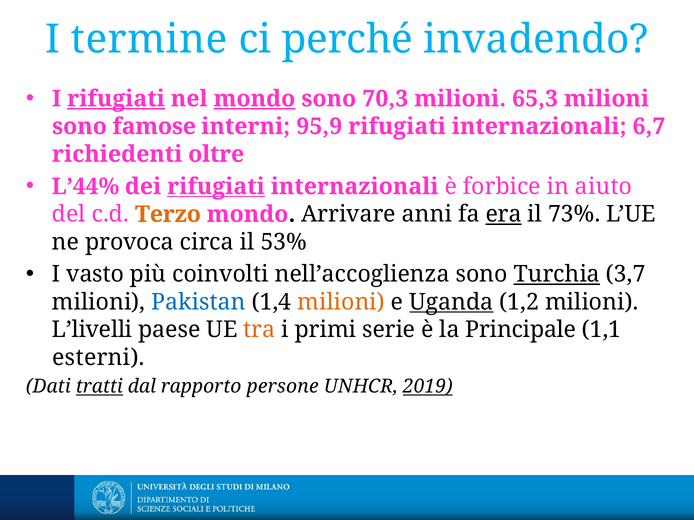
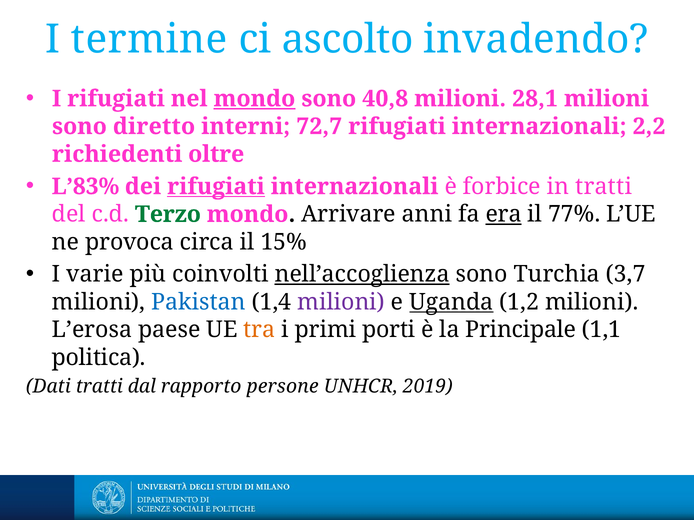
perché: perché -> ascolto
rifugiati at (116, 99) underline: present -> none
70,3: 70,3 -> 40,8
65,3: 65,3 -> 28,1
famose: famose -> diretto
95,9: 95,9 -> 72,7
6,7: 6,7 -> 2,2
L’44%: L’44% -> L’83%
in aiuto: aiuto -> tratti
Terzo colour: orange -> green
73%: 73% -> 77%
53%: 53% -> 15%
vasto: vasto -> varie
nell’accoglienza underline: none -> present
Turchia underline: present -> none
milioni at (341, 302) colour: orange -> purple
L’livelli: L’livelli -> L’erosa
serie: serie -> porti
esterni: esterni -> politica
tratti at (99, 387) underline: present -> none
2019 underline: present -> none
